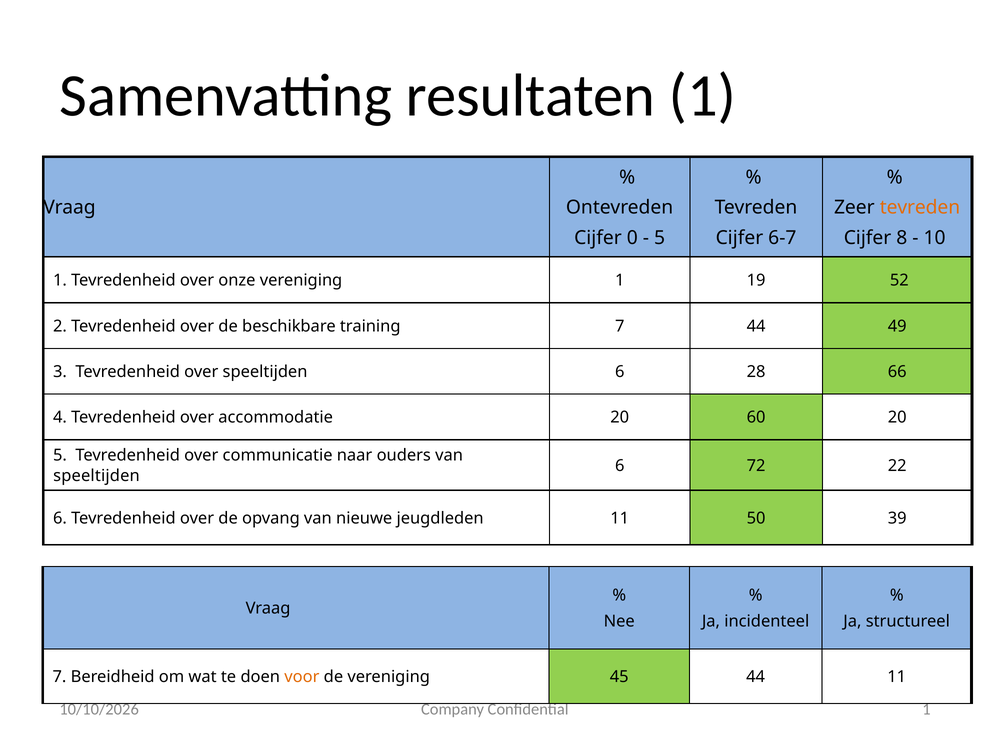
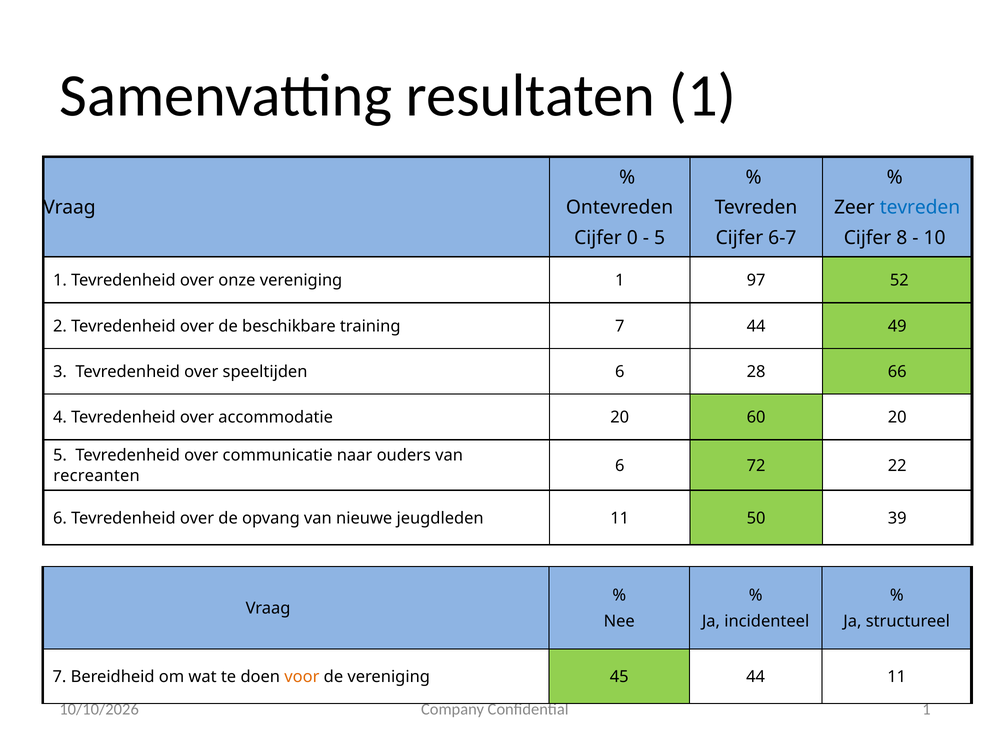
tevreden at (920, 207) colour: orange -> blue
19: 19 -> 97
speeltijden at (97, 475): speeltijden -> recreanten
